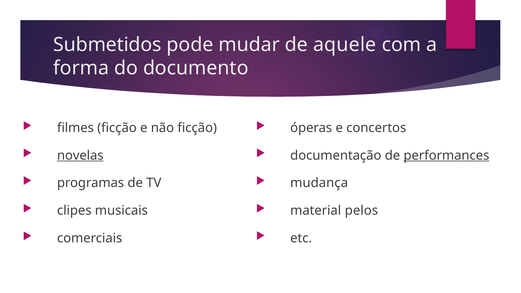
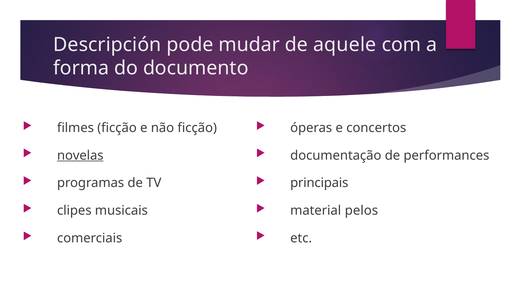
Submetidos: Submetidos -> Descripción
performances underline: present -> none
mudança: mudança -> principais
